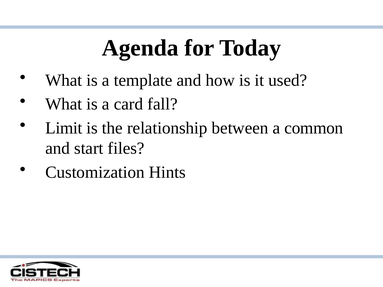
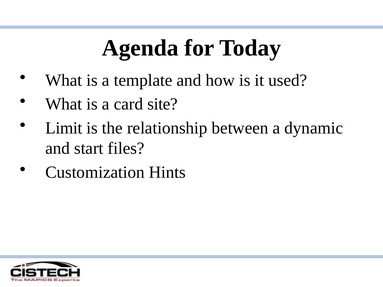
fall: fall -> site
common: common -> dynamic
